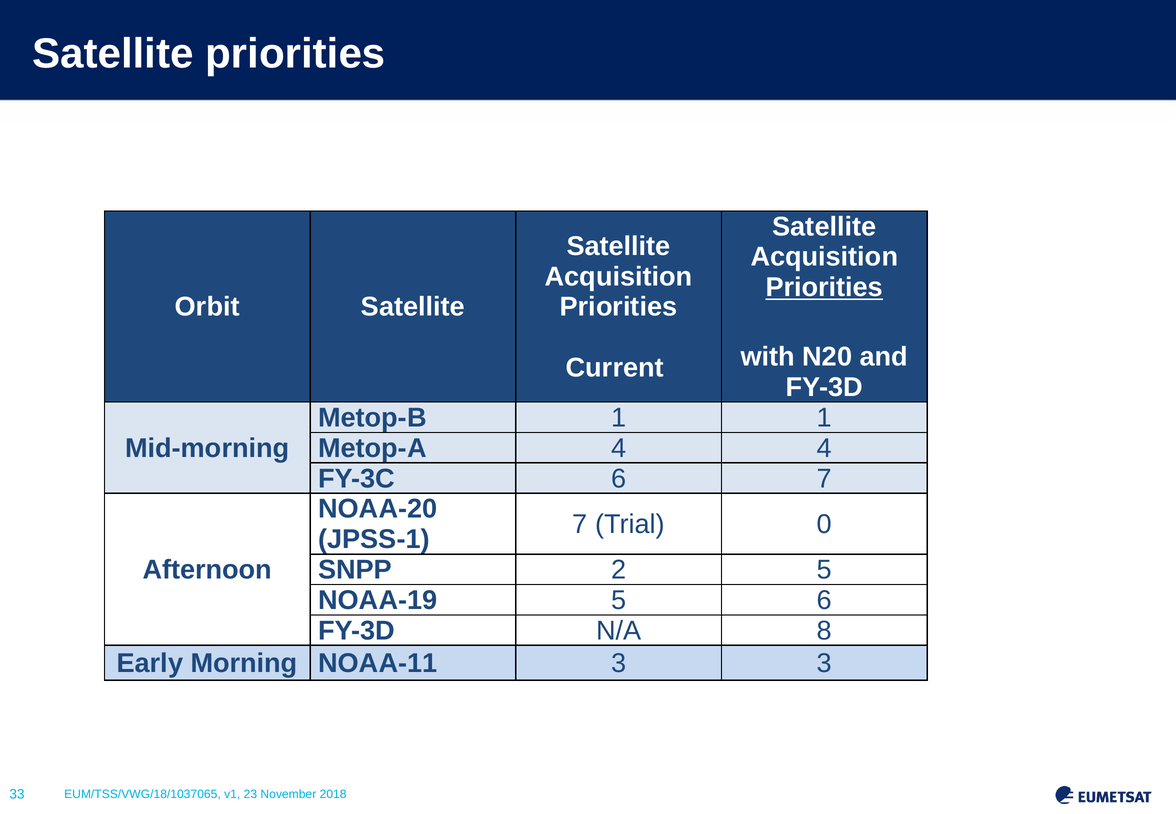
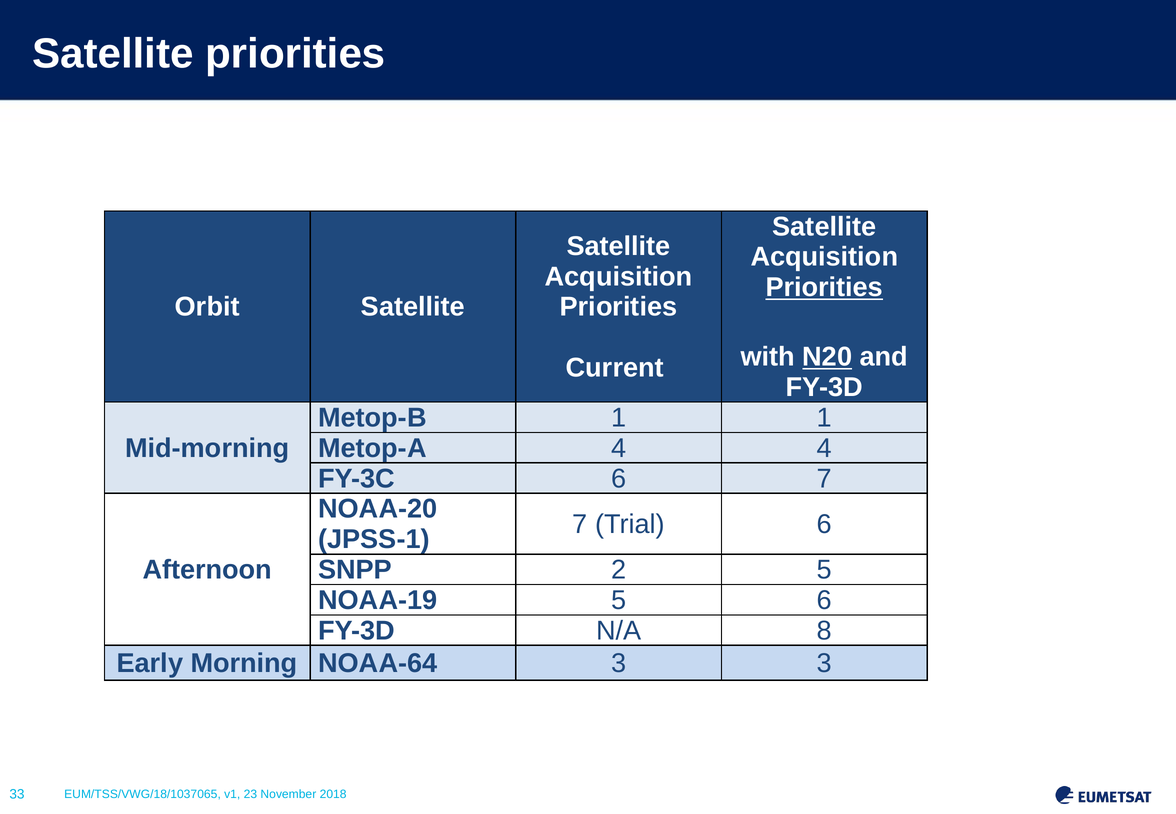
N20 underline: none -> present
Trial 0: 0 -> 6
NOAA-11: NOAA-11 -> NOAA-64
